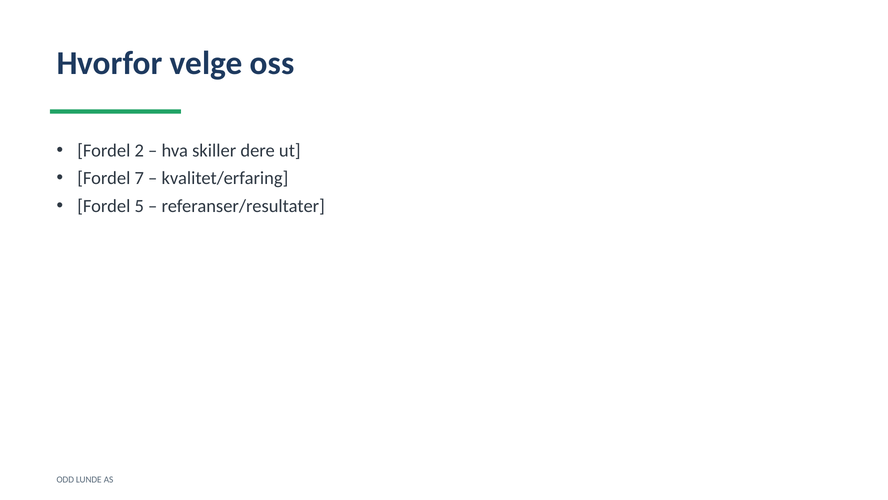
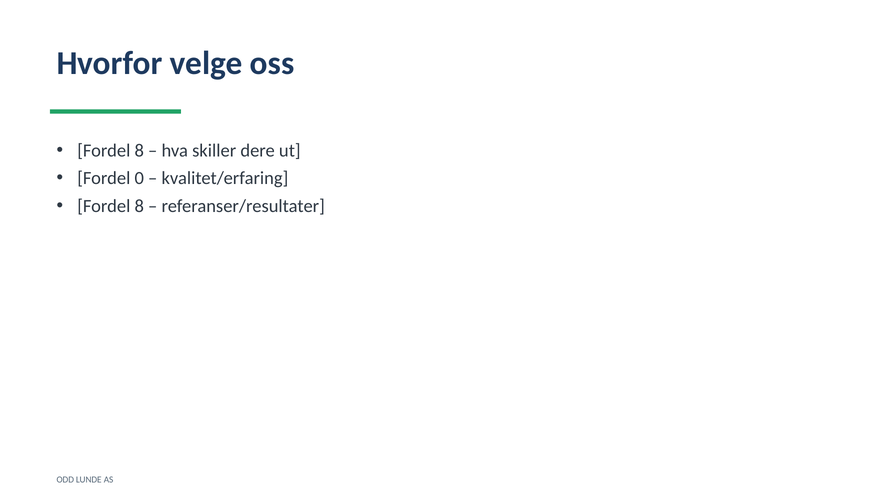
2 at (139, 150): 2 -> 8
7: 7 -> 0
5 at (139, 206): 5 -> 8
